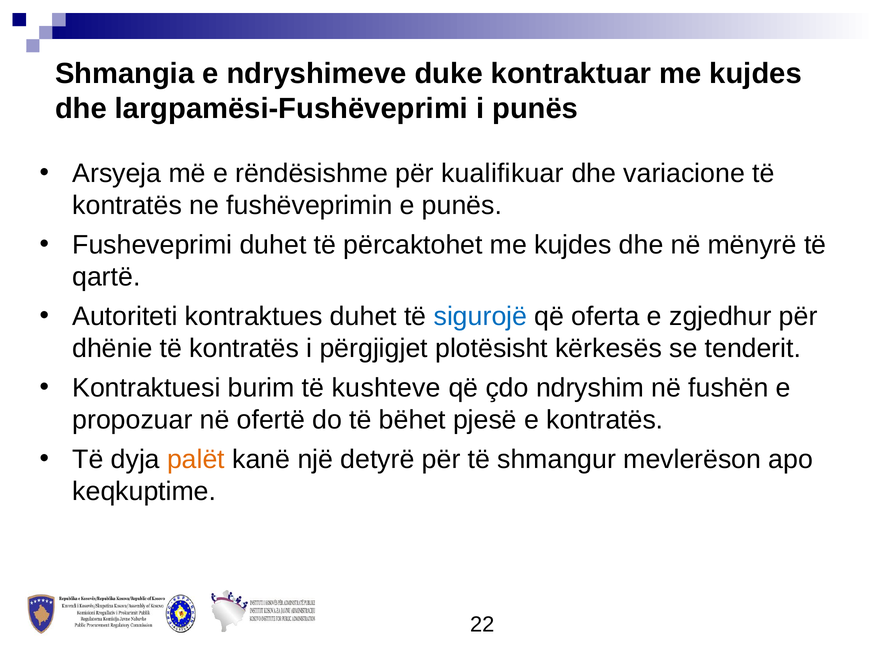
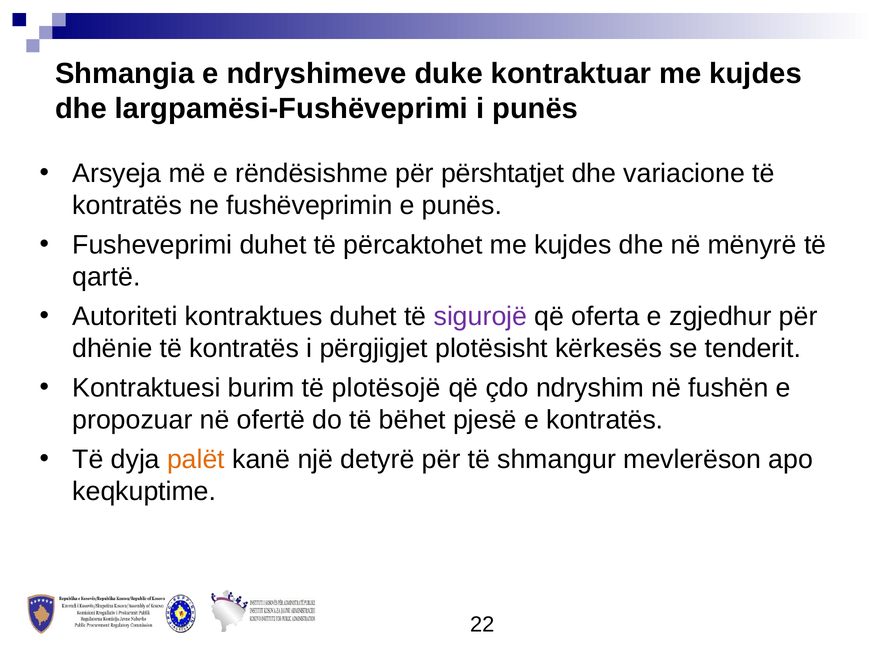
kualifikuar: kualifikuar -> përshtatjet
sigurojë colour: blue -> purple
kushteve: kushteve -> plotësojë
